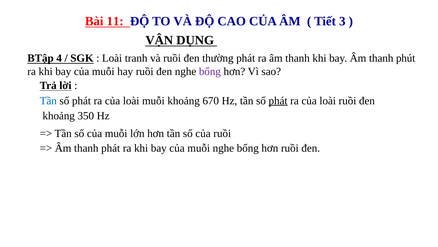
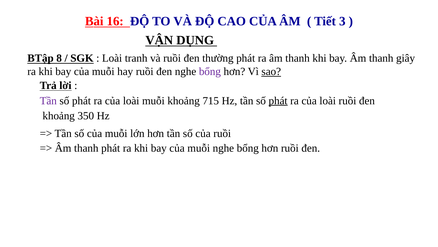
11: 11 -> 16
4: 4 -> 8
phút: phút -> giây
sao underline: none -> present
Tần at (48, 101) colour: blue -> purple
670: 670 -> 715
